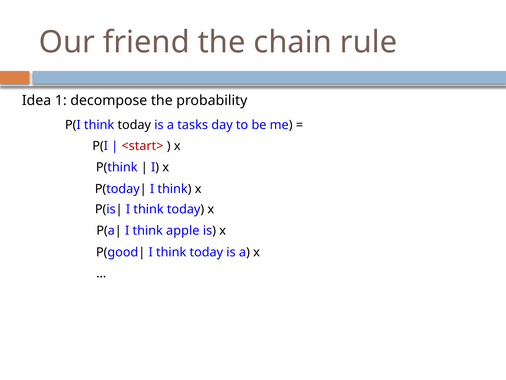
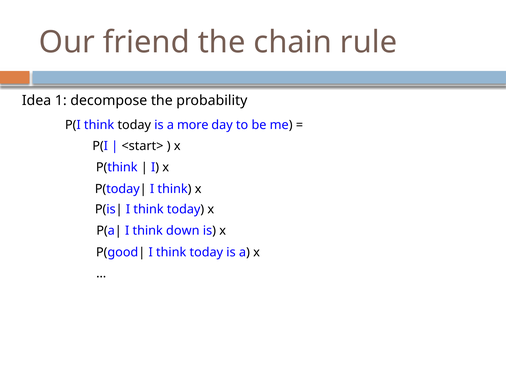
tasks: tasks -> more
<start> colour: red -> black
apple: apple -> down
